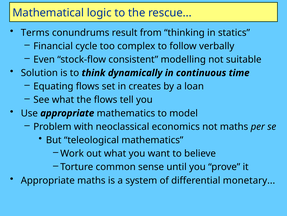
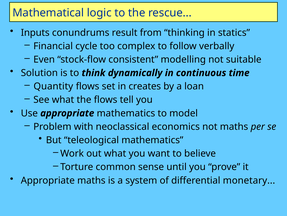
Terms: Terms -> Inputs
Equating: Equating -> Quantity
